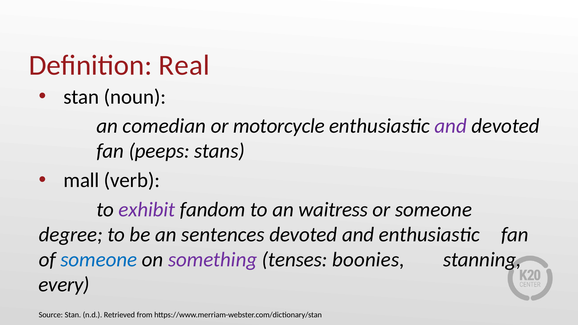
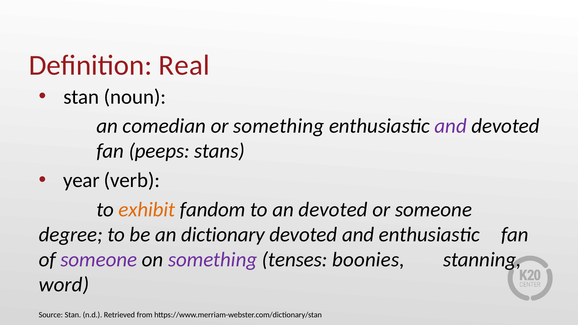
or motorcycle: motorcycle -> something
mall: mall -> year
exhibit colour: purple -> orange
an waitress: waitress -> devoted
sentences: sentences -> dictionary
someone at (99, 260) colour: blue -> purple
every: every -> word
